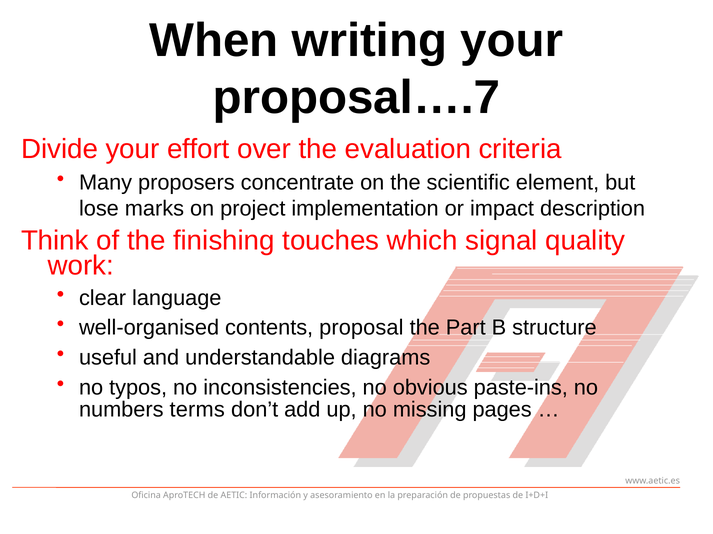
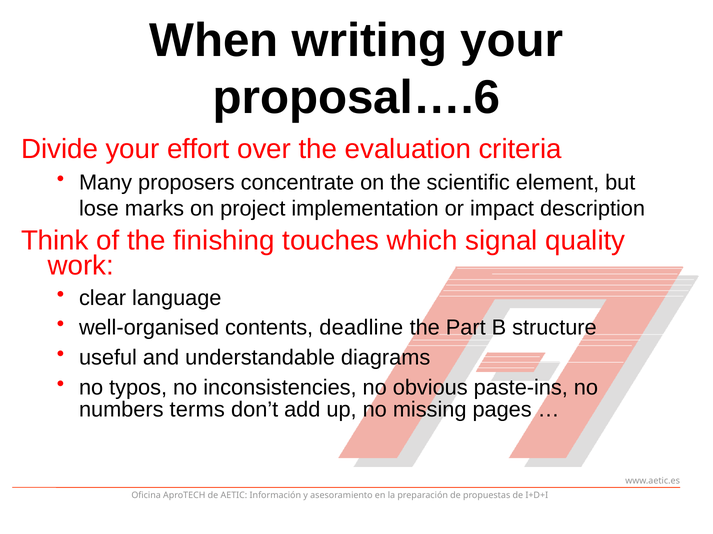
proposal….7: proposal….7 -> proposal….6
proposal: proposal -> deadline
